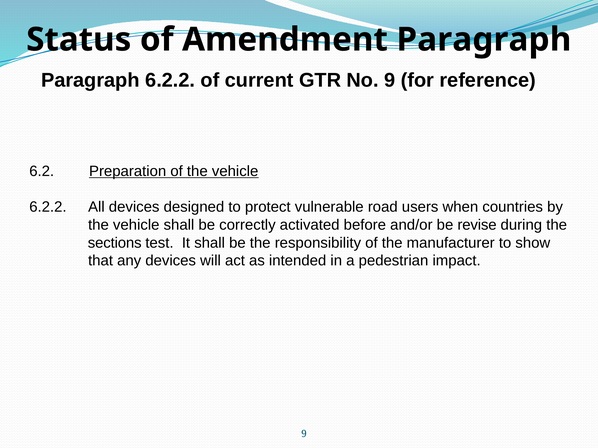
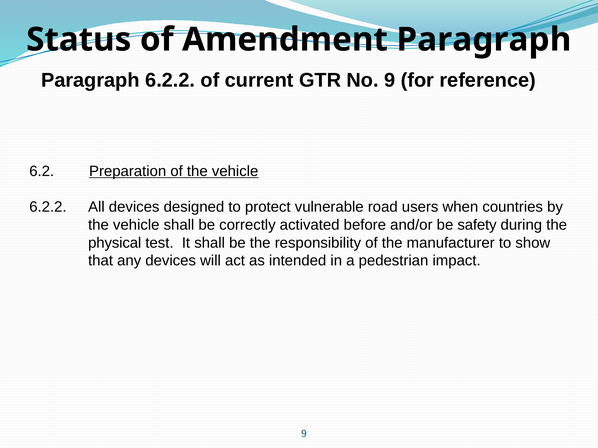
revise: revise -> safety
sections: sections -> physical
